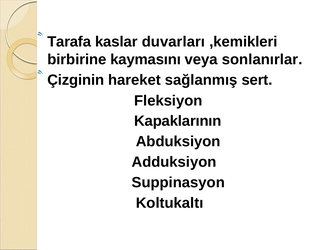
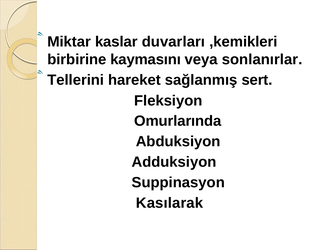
Tarafa: Tarafa -> Miktar
Çizginin: Çizginin -> Tellerini
Kapaklarının: Kapaklarının -> Omurlarında
Koltukaltı: Koltukaltı -> Kasılarak
